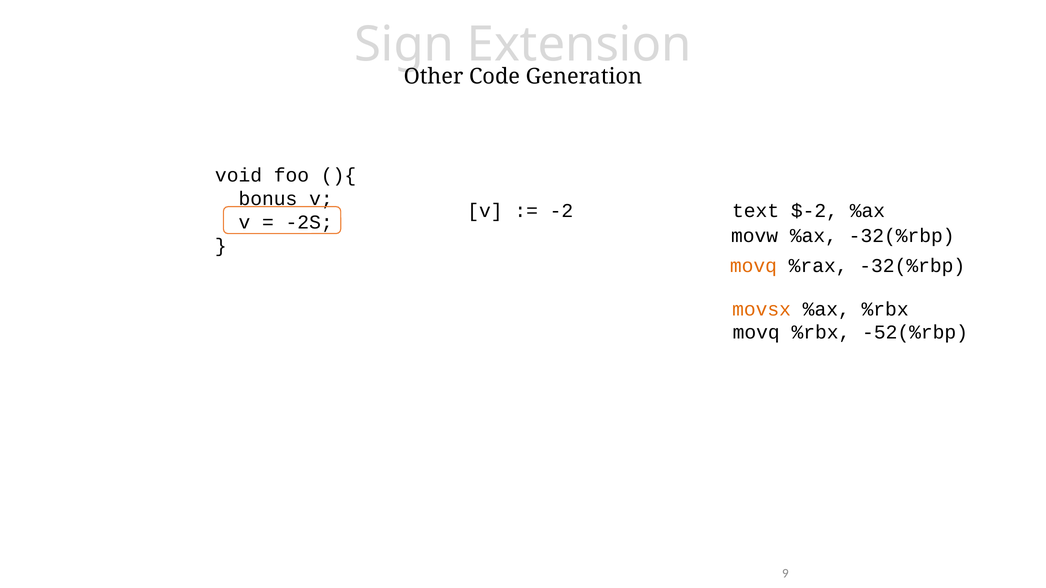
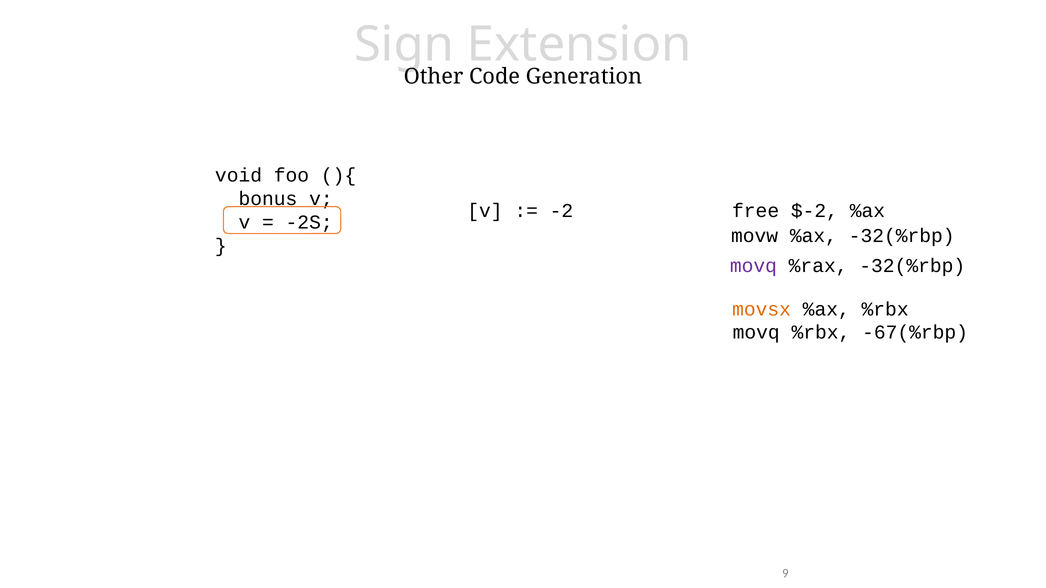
text: text -> free
movq at (753, 266) colour: orange -> purple
-52(%rbp: -52(%rbp -> -67(%rbp
